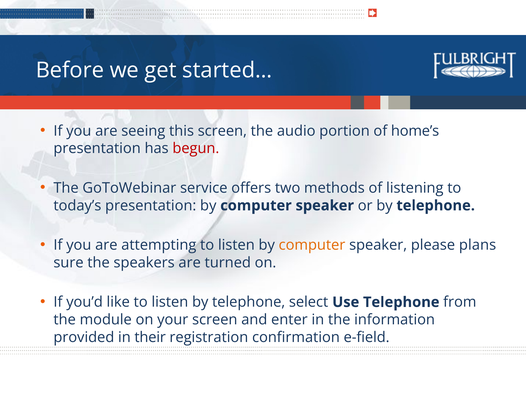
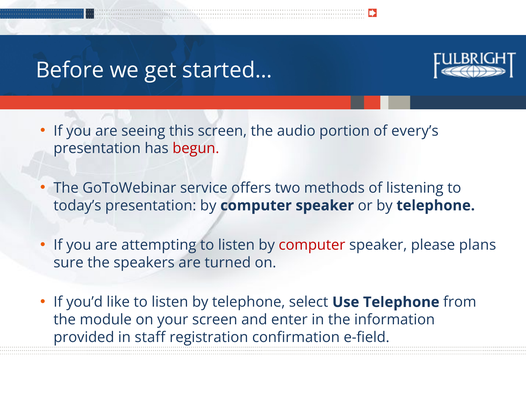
home’s: home’s -> every’s
computer at (312, 245) colour: orange -> red
their: their -> staff
